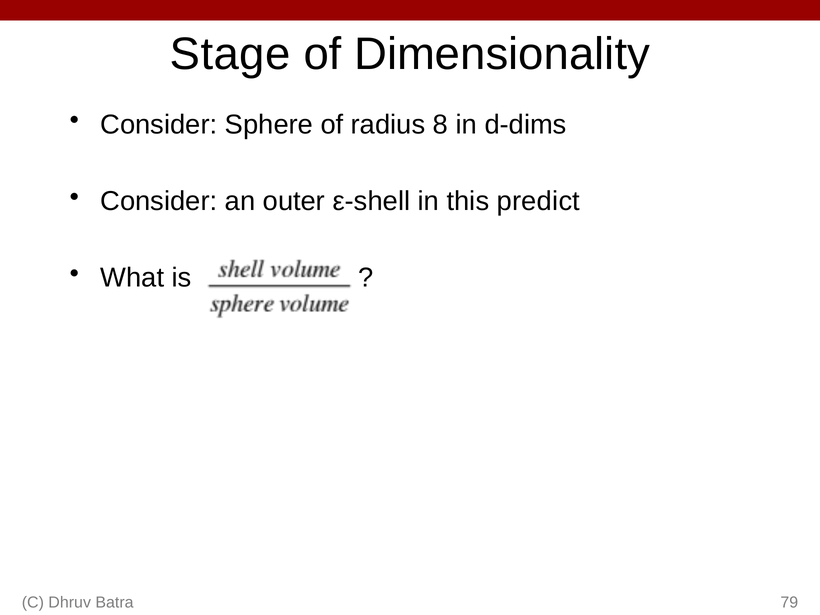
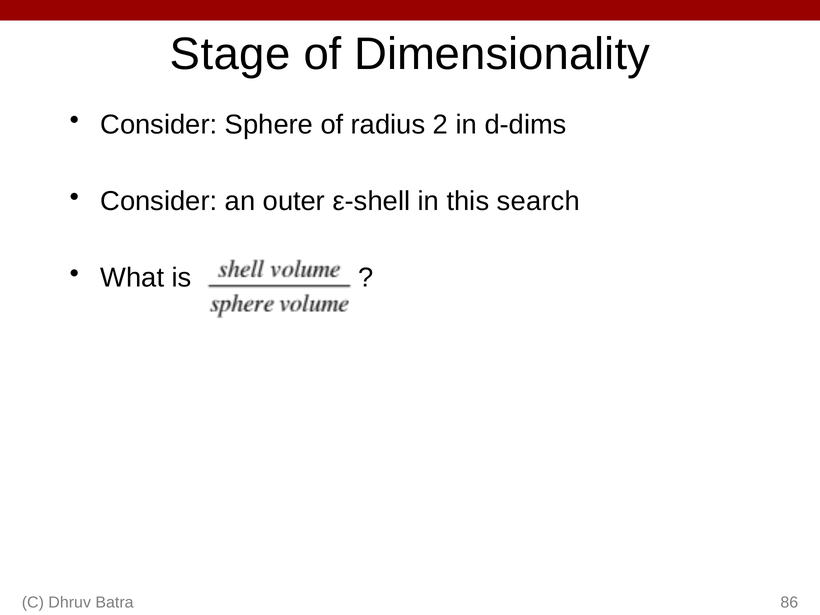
8: 8 -> 2
predict: predict -> search
79: 79 -> 86
